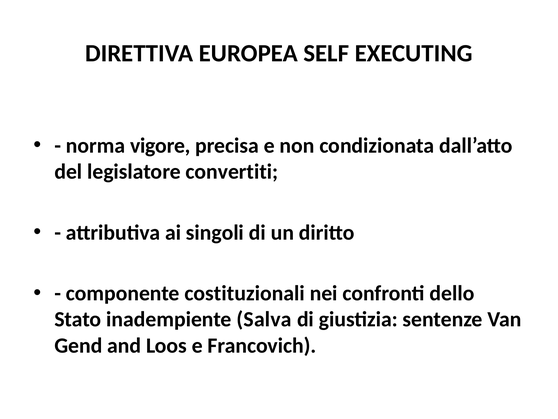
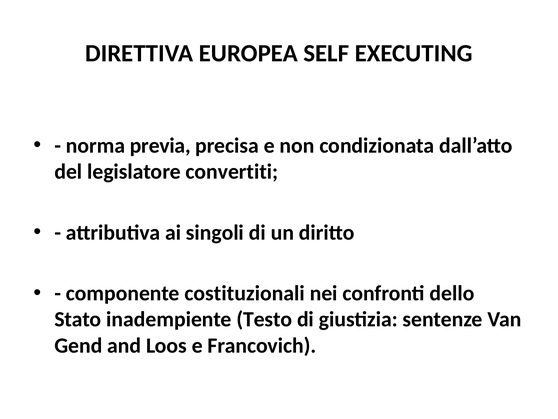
vigore: vigore -> previa
Salva: Salva -> Testo
